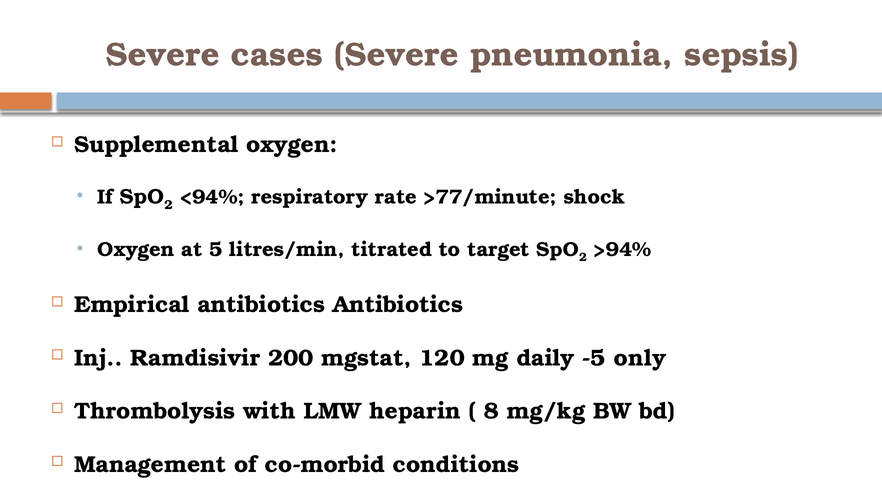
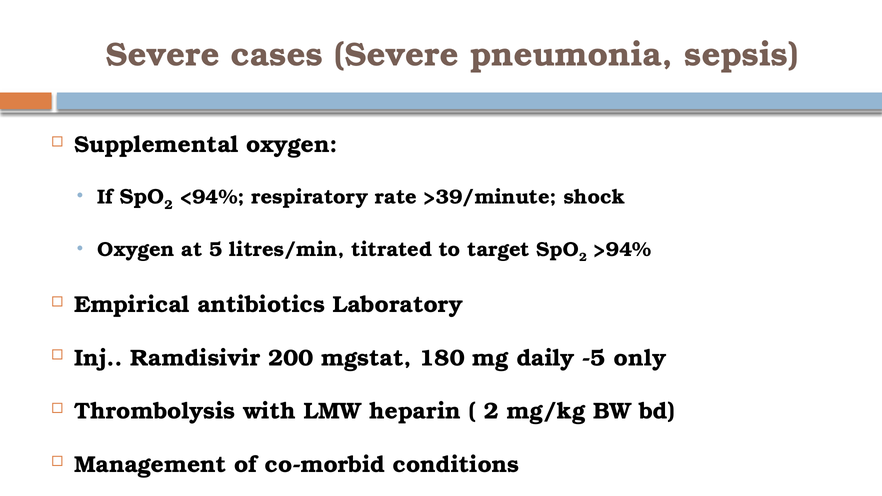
>77/minute: >77/minute -> >39/minute
antibiotics Antibiotics: Antibiotics -> Laboratory
120: 120 -> 180
8 at (491, 412): 8 -> 2
